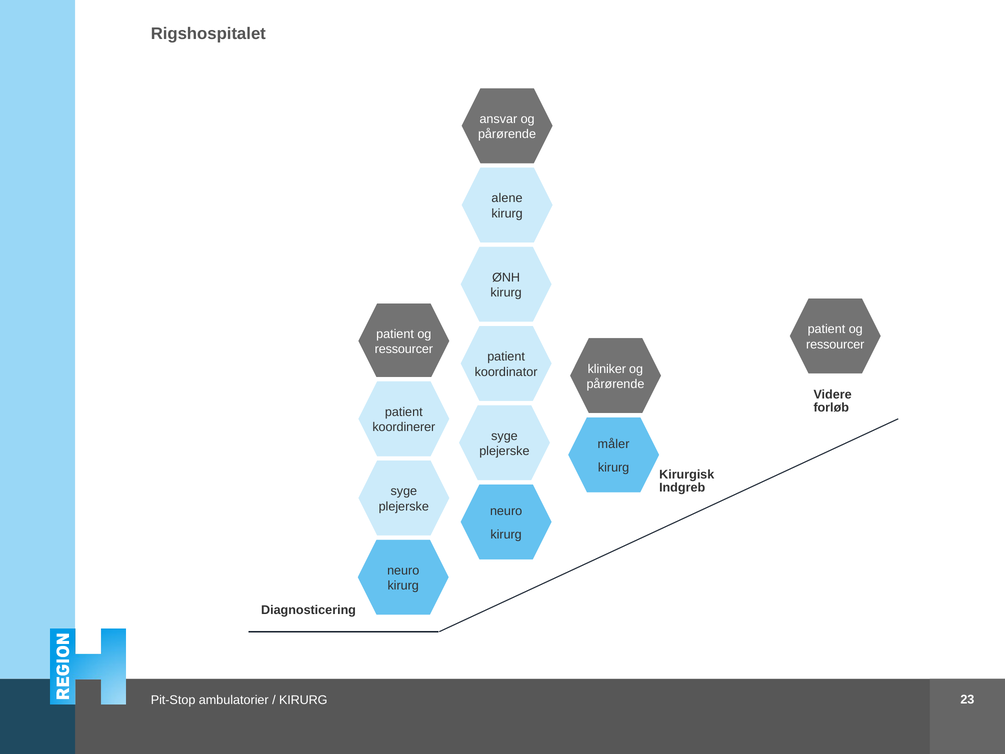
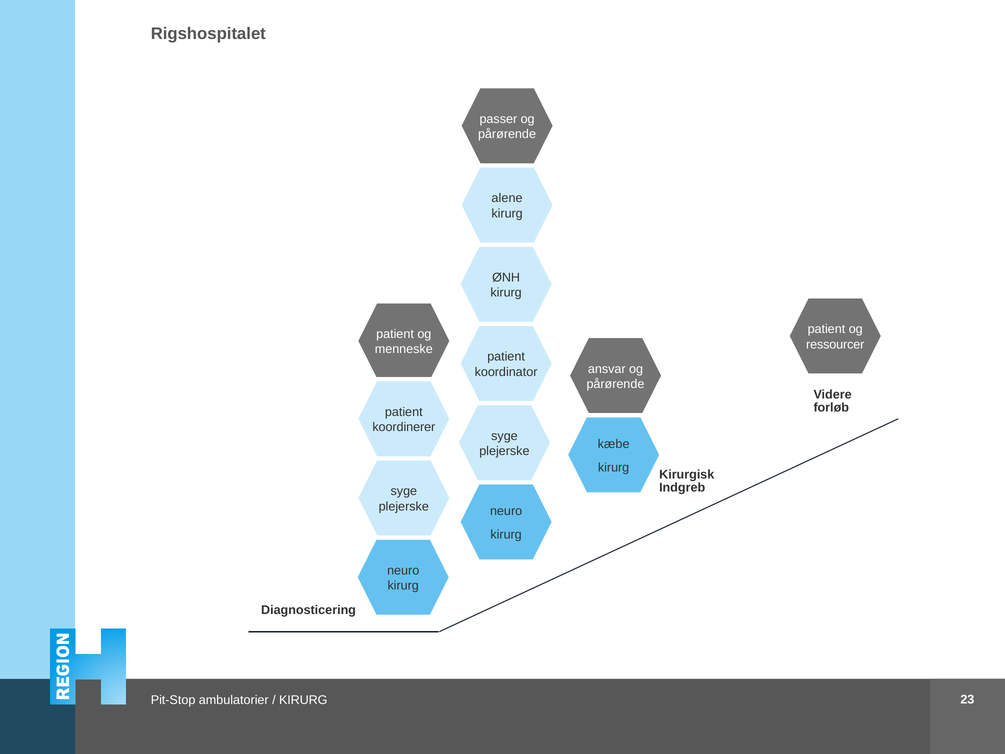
ansvar: ansvar -> passer
ressourcer at (404, 349): ressourcer -> menneske
kliniker: kliniker -> ansvar
måler: måler -> kæbe
